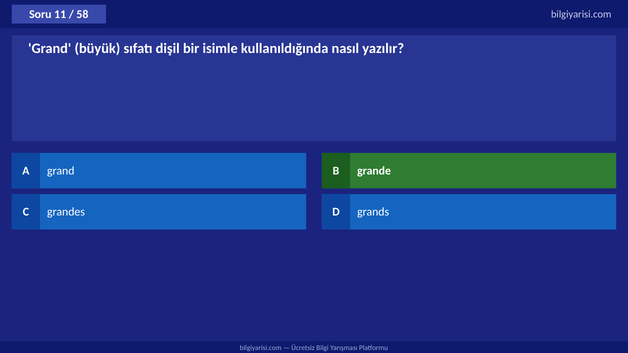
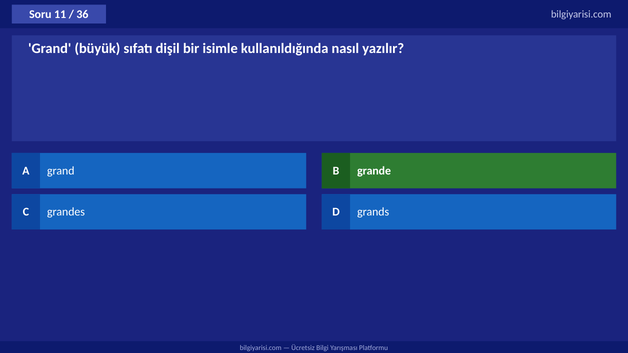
58: 58 -> 36
